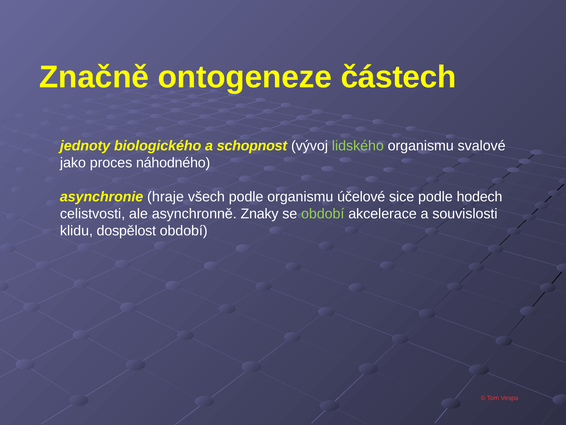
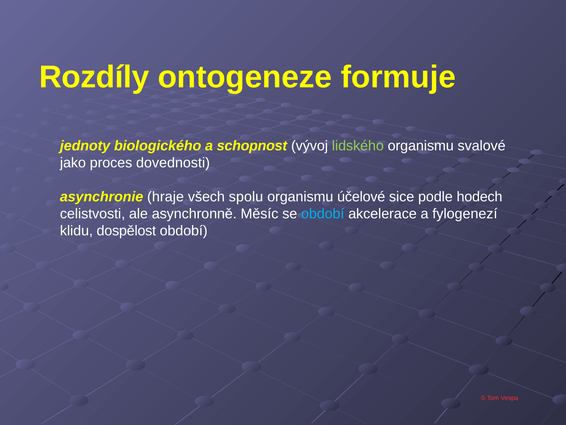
Značně: Značně -> Rozdíly
částech: částech -> formuje
náhodného: náhodného -> dovednosti
všech podle: podle -> spolu
Znaky: Znaky -> Měsíc
období at (323, 213) colour: light green -> light blue
souvislosti: souvislosti -> fylogenezí
